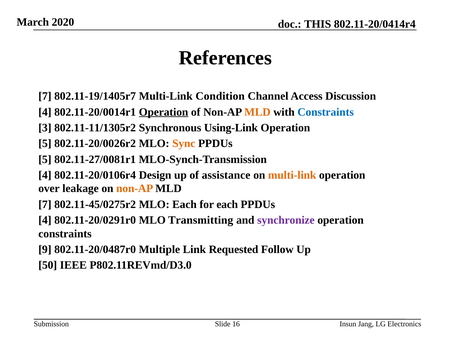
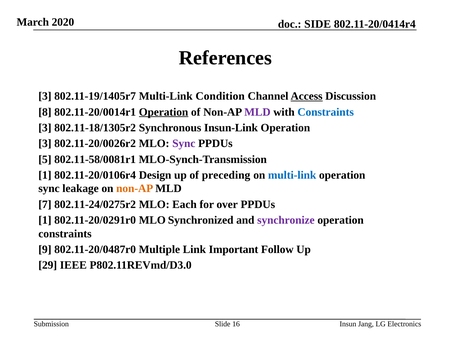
THIS: THIS -> SIDE
7 at (45, 96): 7 -> 3
Access underline: none -> present
4 at (45, 112): 4 -> 8
MLD at (257, 112) colour: orange -> purple
802.11-11/1305r2: 802.11-11/1305r2 -> 802.11-18/1305r2
Using-Link: Using-Link -> Insun-Link
5 at (45, 144): 5 -> 3
Sync at (184, 144) colour: orange -> purple
802.11-27/0081r1: 802.11-27/0081r1 -> 802.11-58/0081r1
4 at (45, 175): 4 -> 1
assistance: assistance -> preceding
multi-link at (292, 175) colour: orange -> blue
over at (49, 189): over -> sync
802.11-45/0275r2: 802.11-45/0275r2 -> 802.11-24/0275r2
for each: each -> over
4 at (45, 220): 4 -> 1
Transmitting: Transmitting -> Synchronized
Requested: Requested -> Important
50: 50 -> 29
